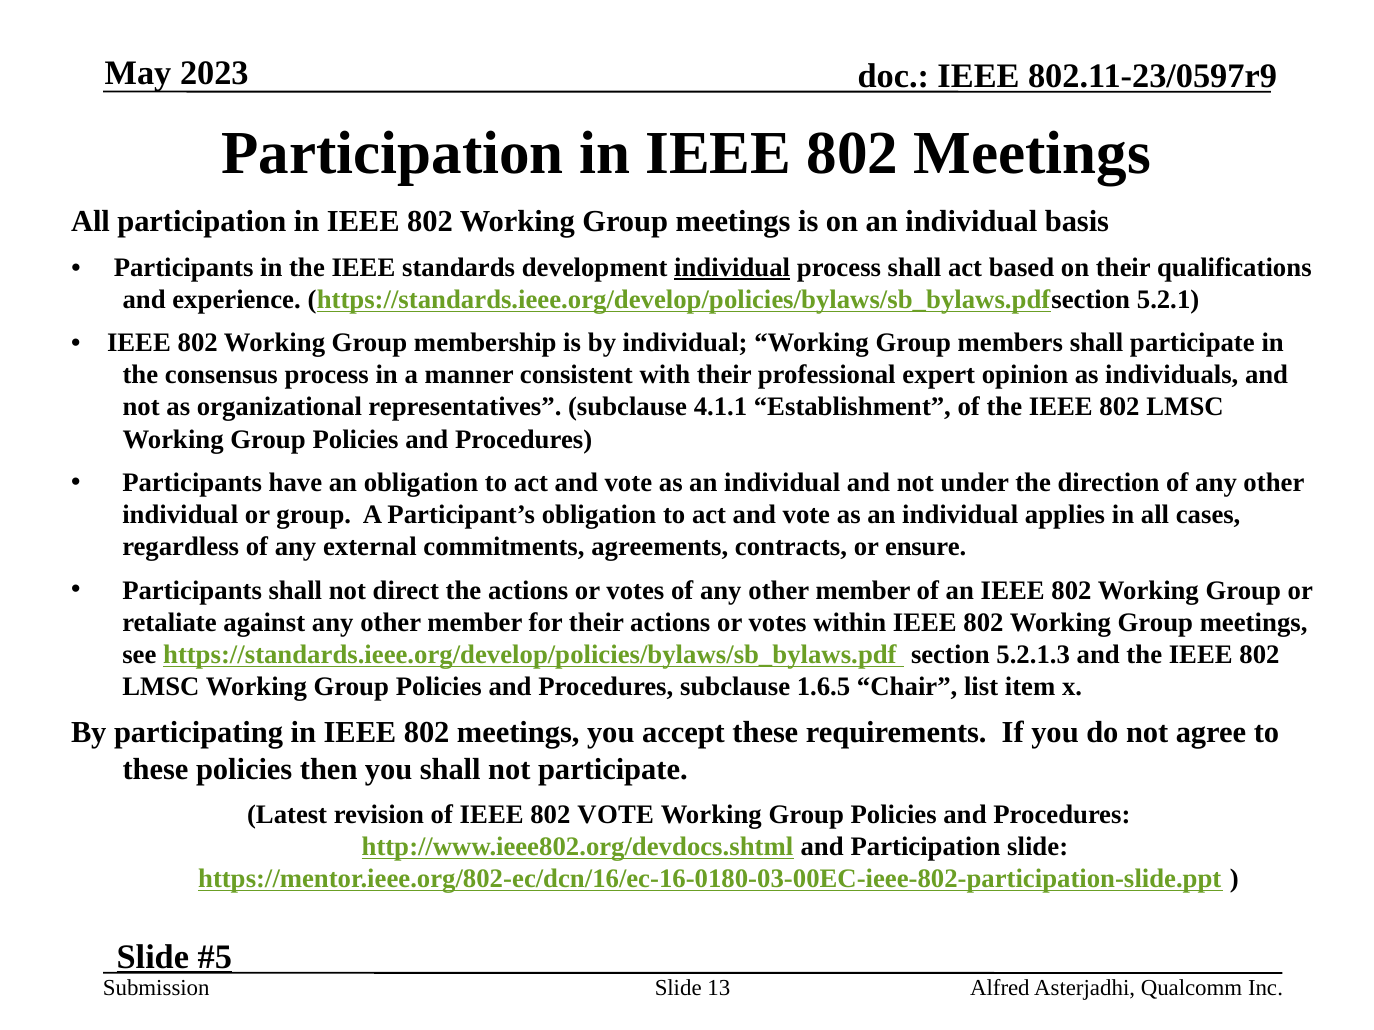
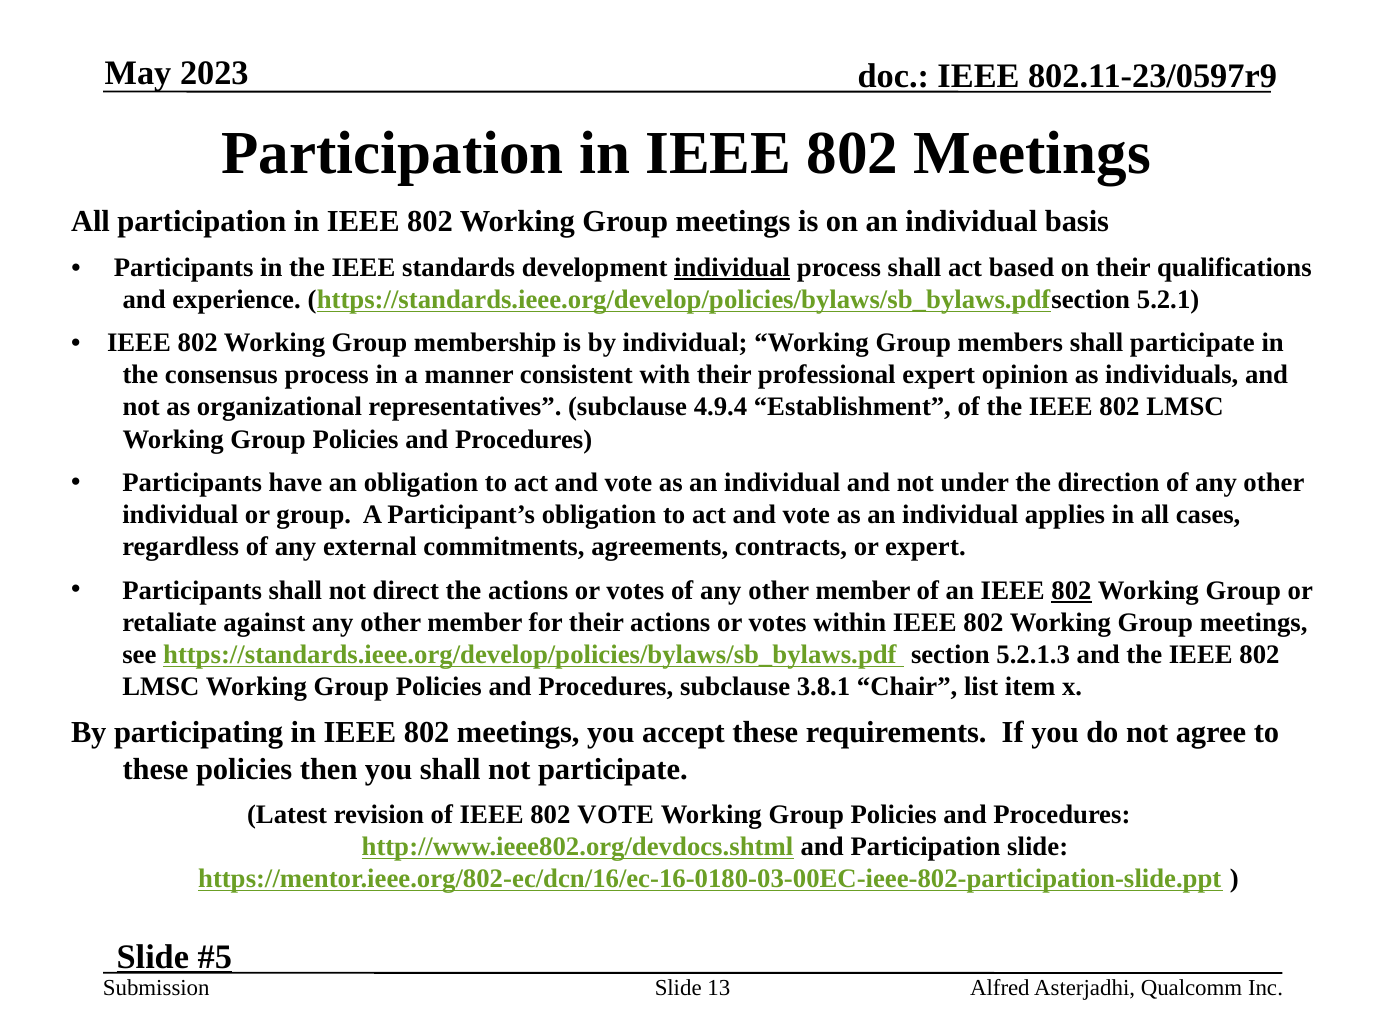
4.1.1: 4.1.1 -> 4.9.4
or ensure: ensure -> expert
802 at (1071, 591) underline: none -> present
1.6.5: 1.6.5 -> 3.8.1
